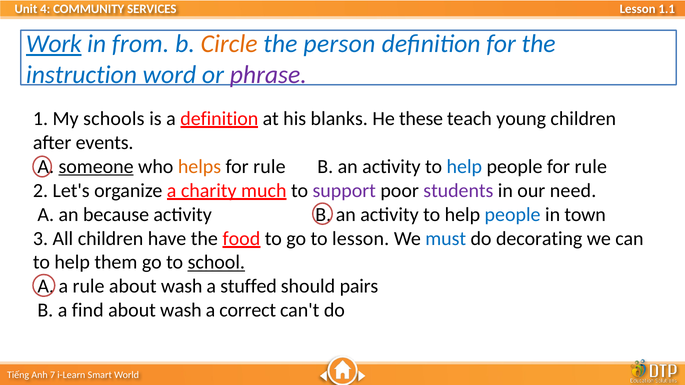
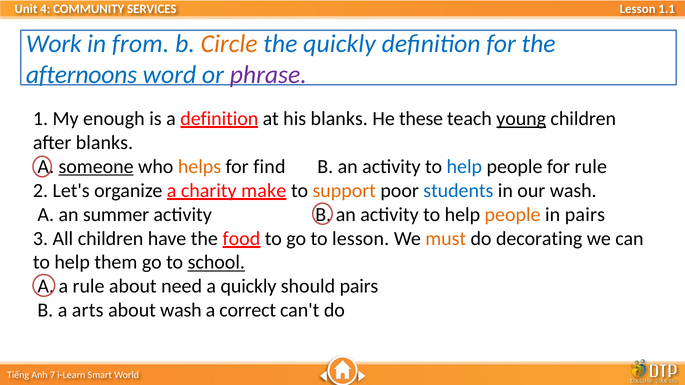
Work underline: present -> none
the person: person -> quickly
instruction: instruction -> afternoons
schools: schools -> enough
young underline: none -> present
after events: events -> blanks
rule at (269, 167): rule -> find
much: much -> make
support colour: purple -> orange
students colour: purple -> blue
our need: need -> wash
because: because -> summer
people at (513, 215) colour: blue -> orange
in town: town -> pairs
must colour: blue -> orange
rule about wash: wash -> need
a stuffed: stuffed -> quickly
find: find -> arts
